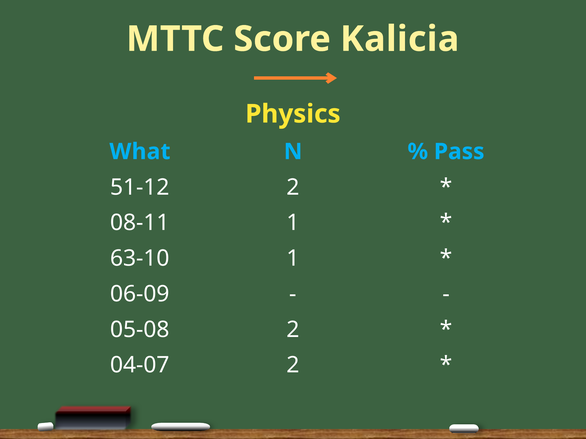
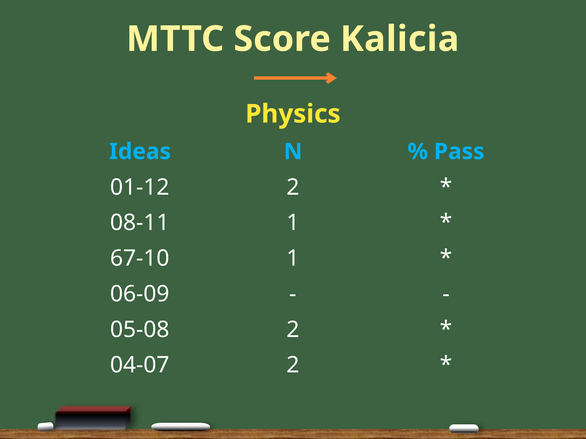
What: What -> Ideas
51-12: 51-12 -> 01-12
63-10: 63-10 -> 67-10
